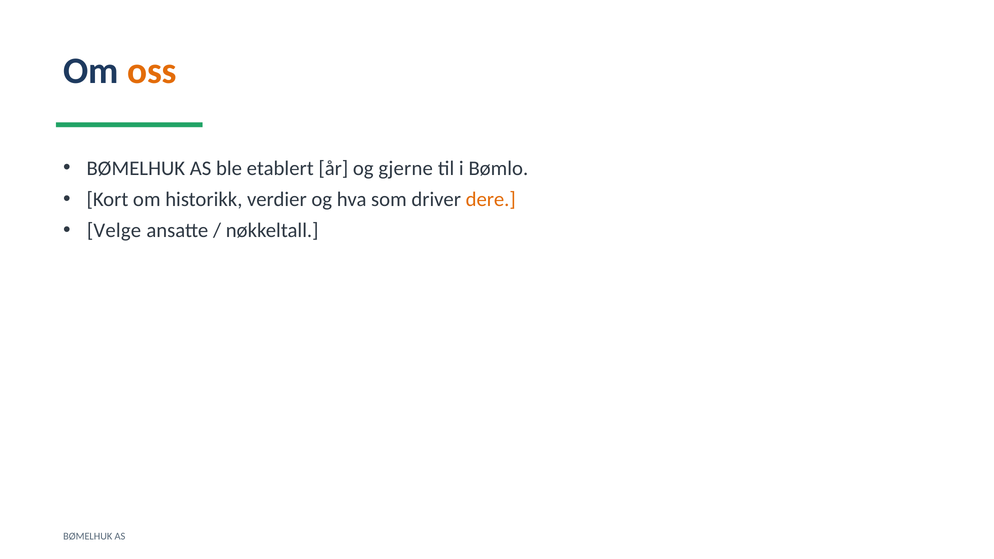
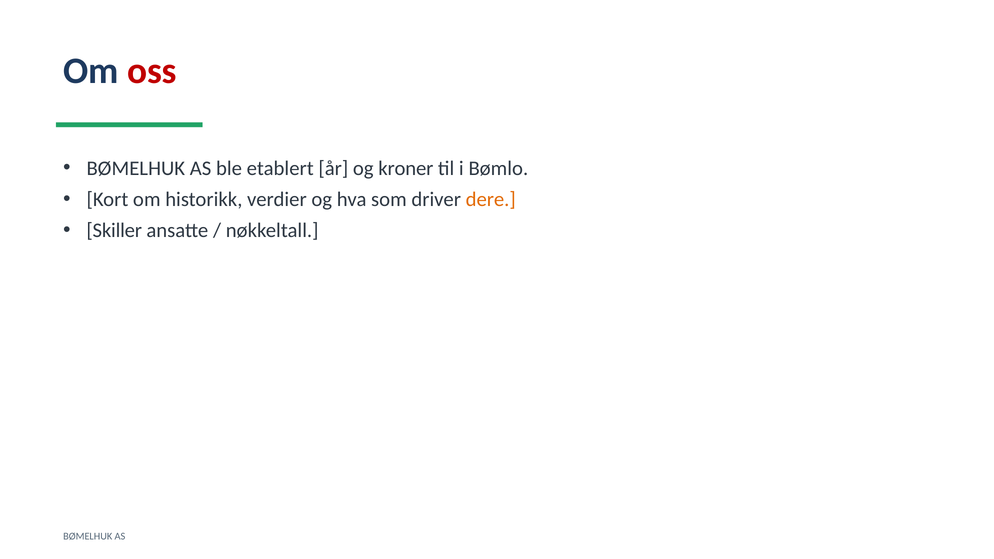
oss colour: orange -> red
gjerne: gjerne -> kroner
Velge: Velge -> Skiller
